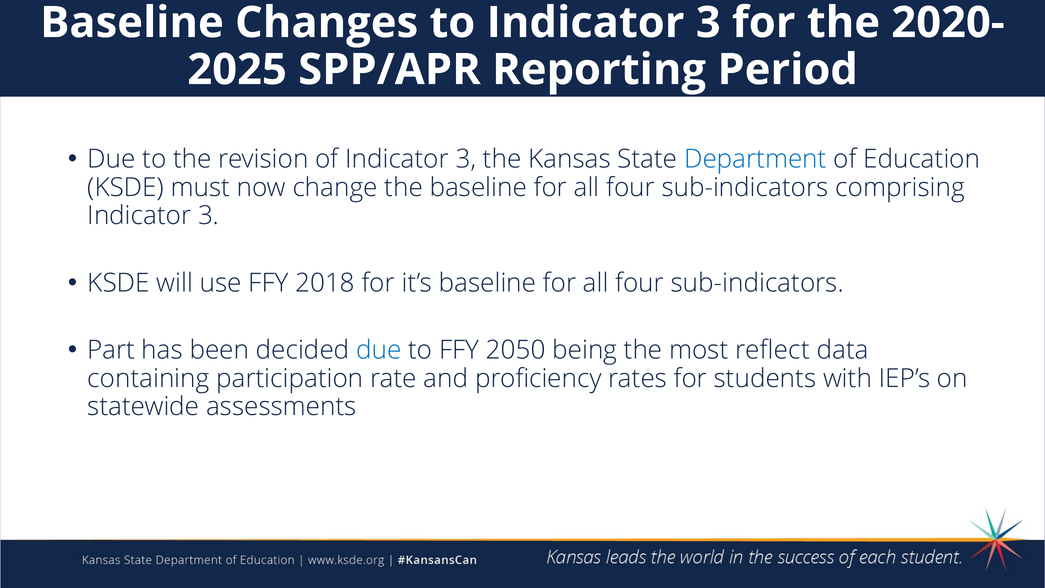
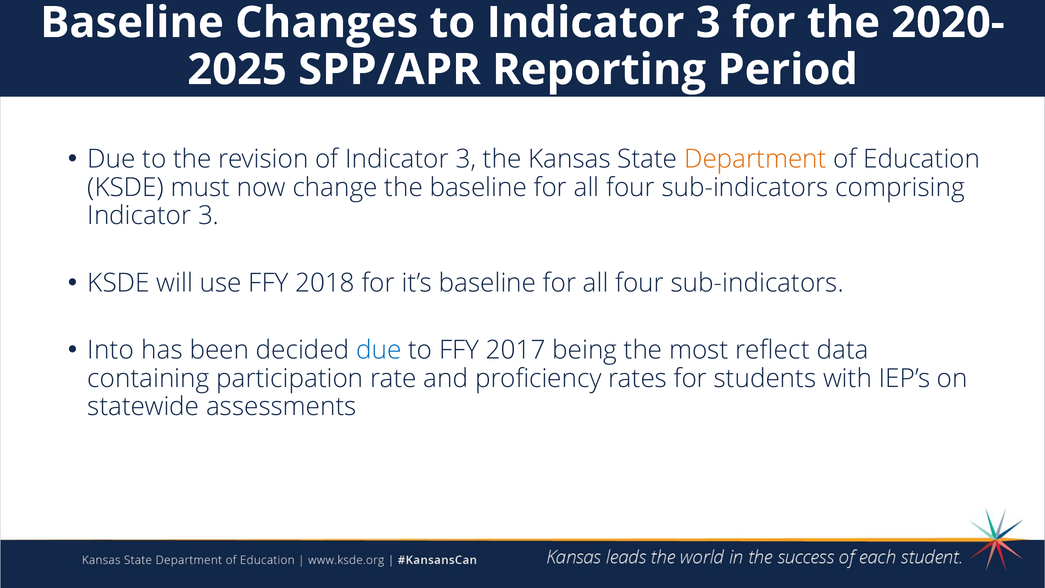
Department colour: blue -> orange
Part: Part -> Into
2050: 2050 -> 2017
